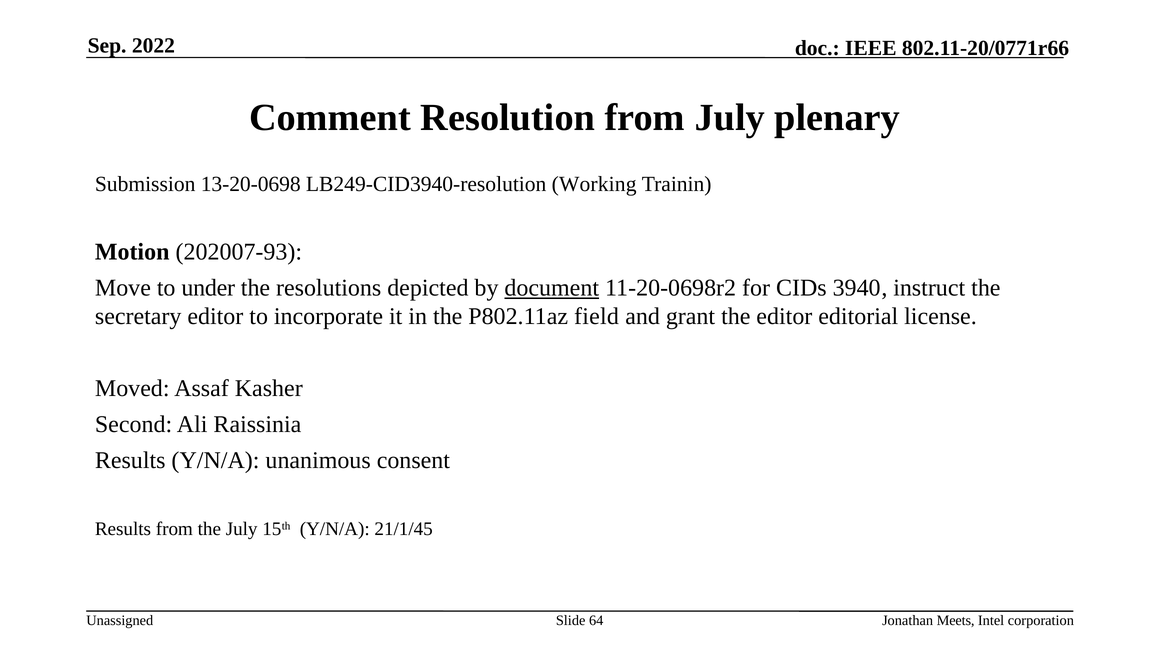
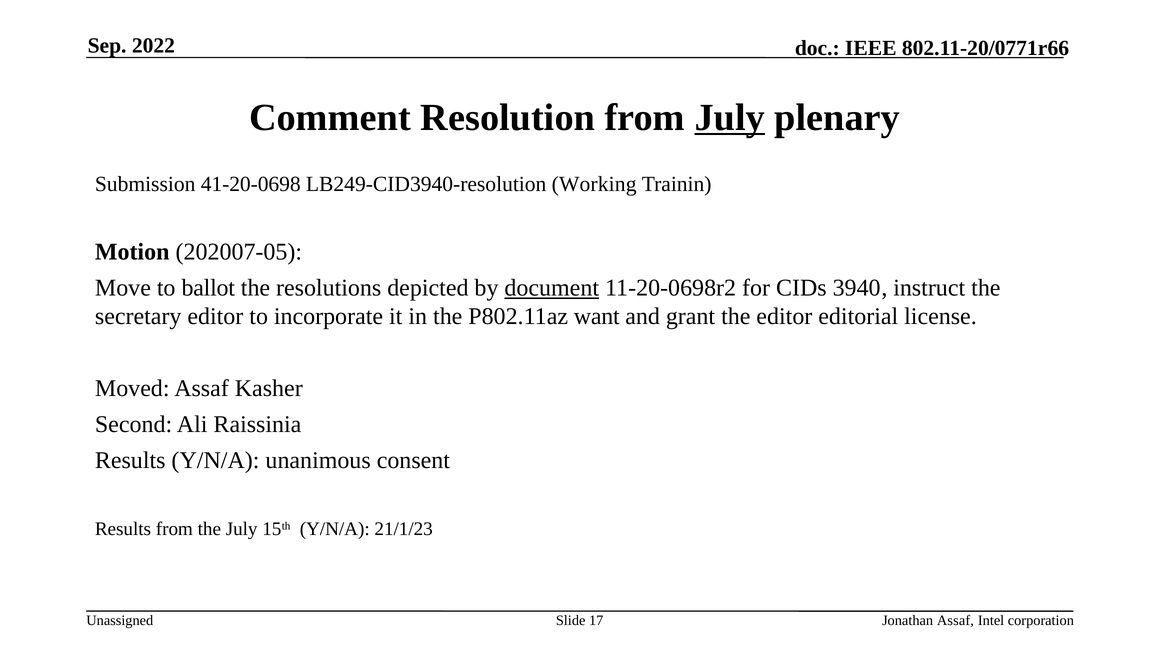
July at (730, 118) underline: none -> present
13-20-0698: 13-20-0698 -> 41-20-0698
202007-93: 202007-93 -> 202007-05
under: under -> ballot
field: field -> want
21/1/45: 21/1/45 -> 21/1/23
64: 64 -> 17
Jonathan Meets: Meets -> Assaf
